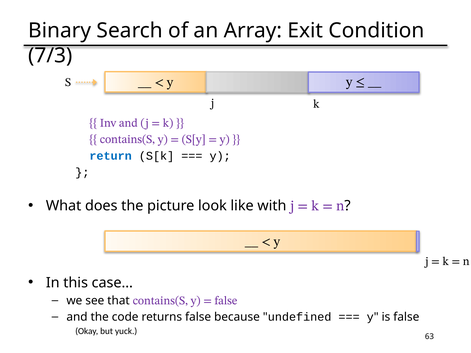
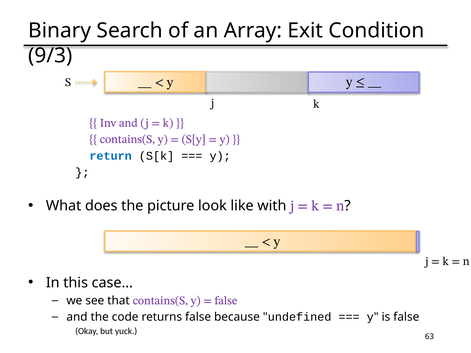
7/3: 7/3 -> 9/3
